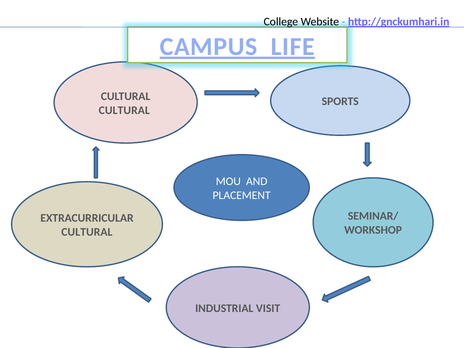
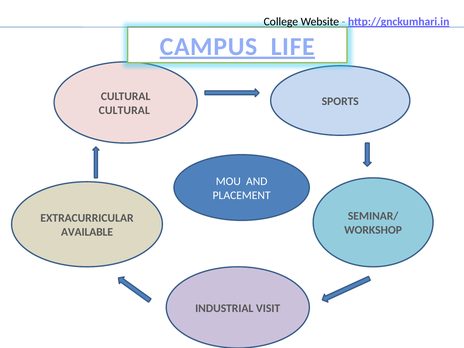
CULTURAL at (87, 232): CULTURAL -> AVAILABLE
